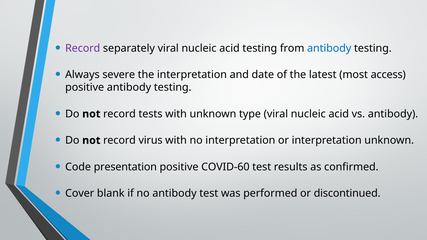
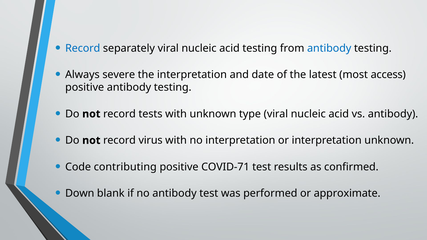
Record at (83, 48) colour: purple -> blue
presentation: presentation -> contributing
COVID-60: COVID-60 -> COVID-71
Cover: Cover -> Down
discontinued: discontinued -> approximate
